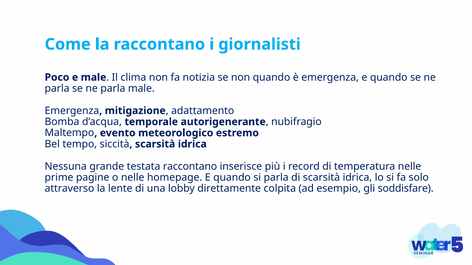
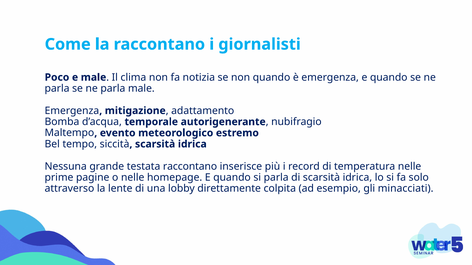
soddisfare: soddisfare -> minacciati
